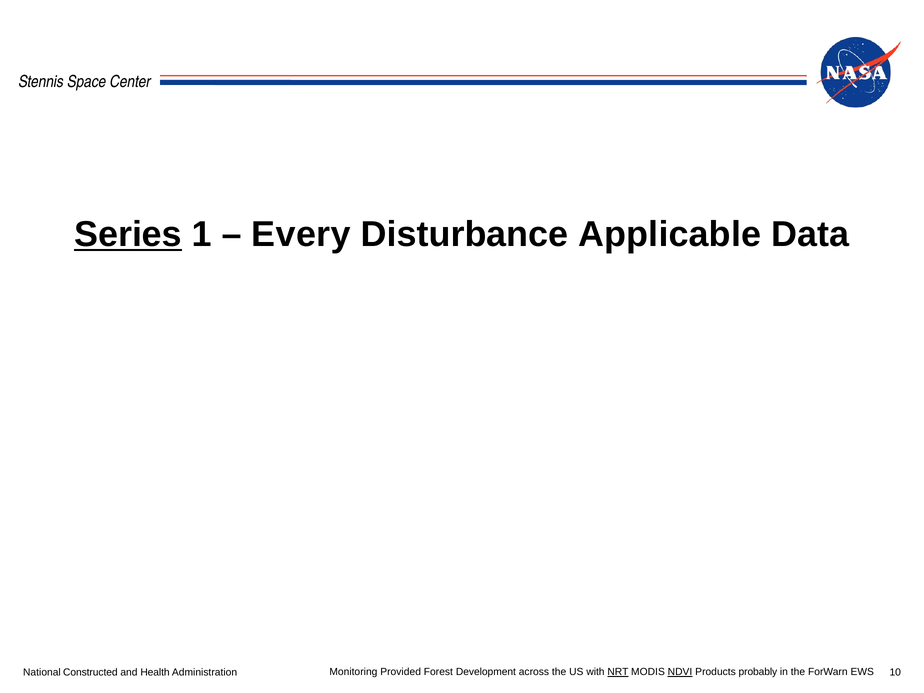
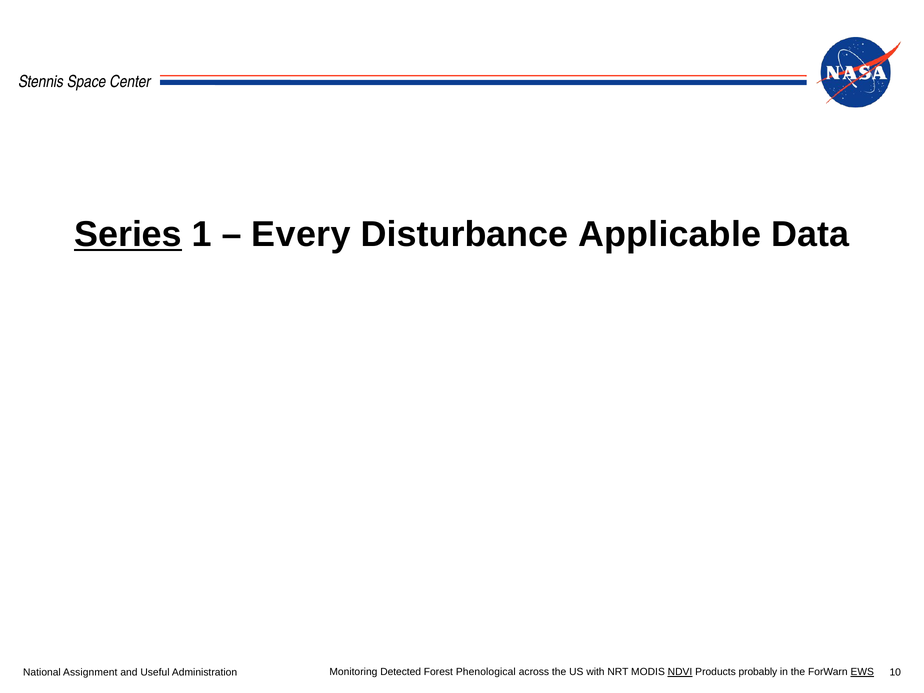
Constructed: Constructed -> Assignment
Health: Health -> Useful
Provided: Provided -> Detected
Development: Development -> Phenological
NRT underline: present -> none
EWS underline: none -> present
